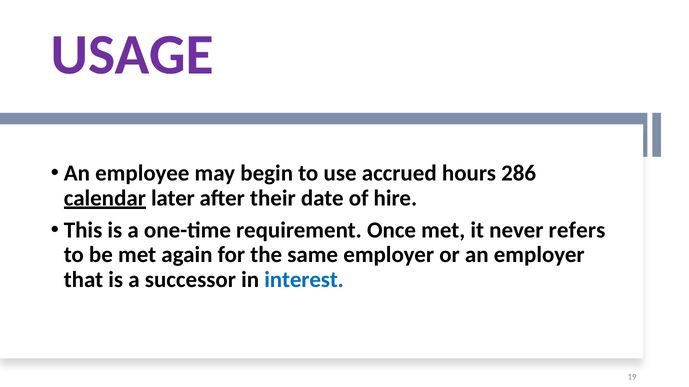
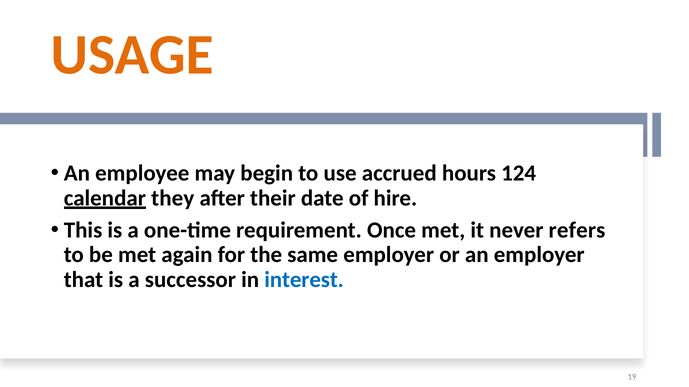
USAGE colour: purple -> orange
286: 286 -> 124
later: later -> they
